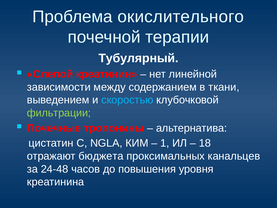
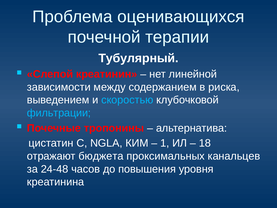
окислительного: окислительного -> оценивающихся
ткани: ткани -> риска
фильтрации colour: light green -> light blue
